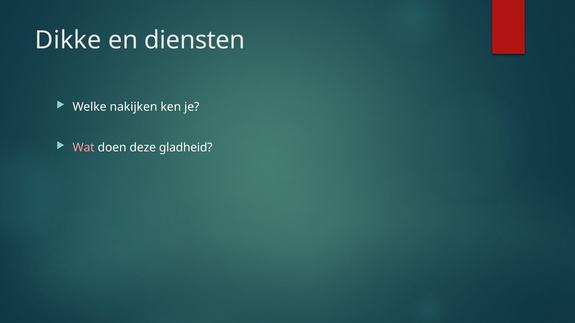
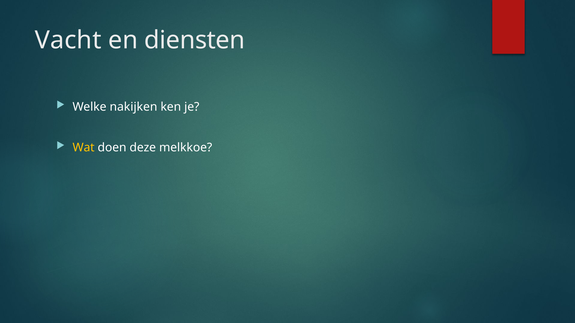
Dikke: Dikke -> Vacht
Wat colour: pink -> yellow
gladheid: gladheid -> melkkoe
